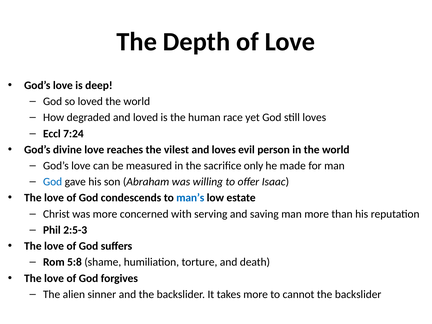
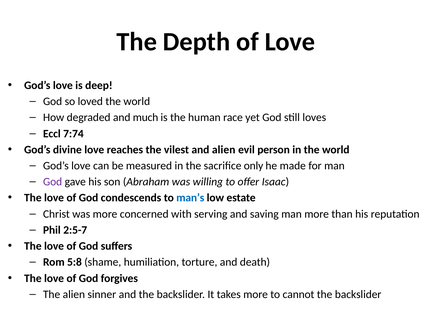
and loved: loved -> much
7:24: 7:24 -> 7:74
and loves: loves -> alien
God at (53, 182) colour: blue -> purple
2:5-3: 2:5-3 -> 2:5-7
